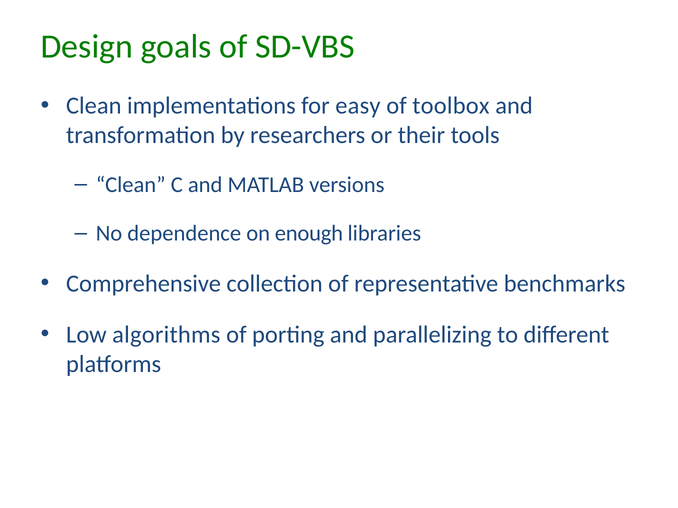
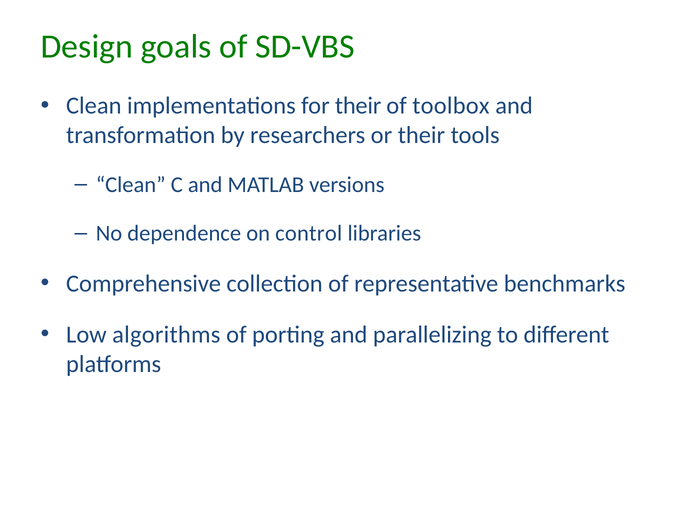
for easy: easy -> their
enough: enough -> control
